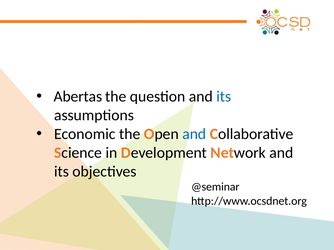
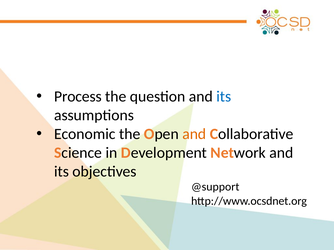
Abertas: Abertas -> Process
and at (194, 134) colour: blue -> orange
@seminar: @seminar -> @support
